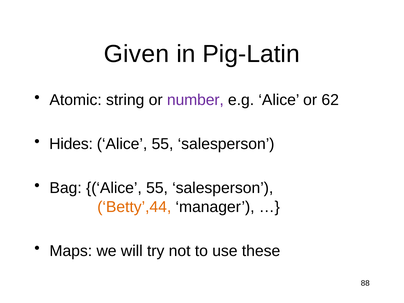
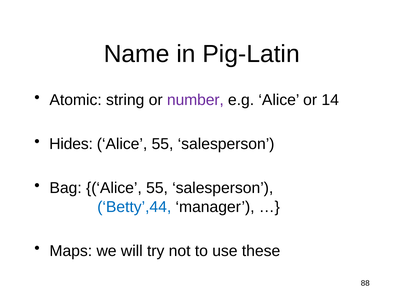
Given: Given -> Name
62: 62 -> 14
Betty’,44 colour: orange -> blue
